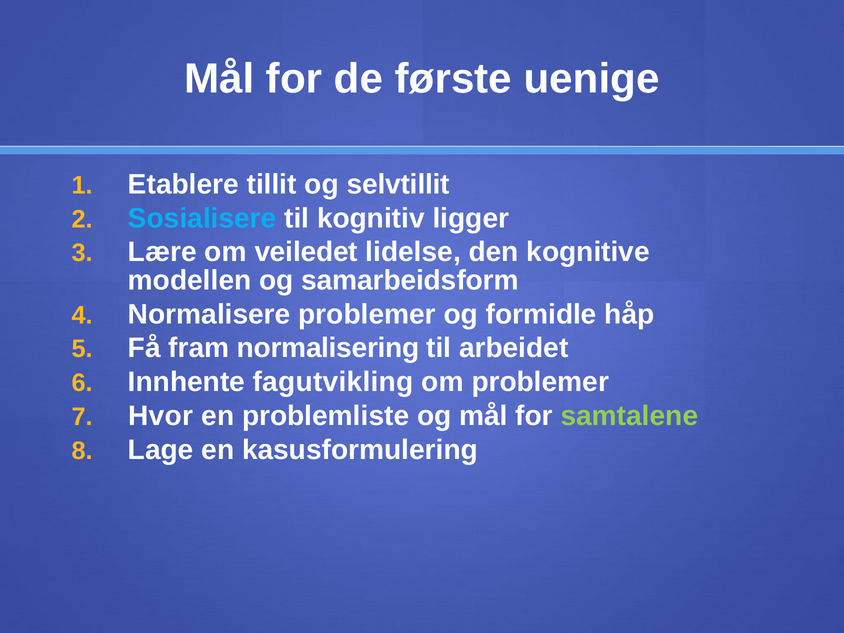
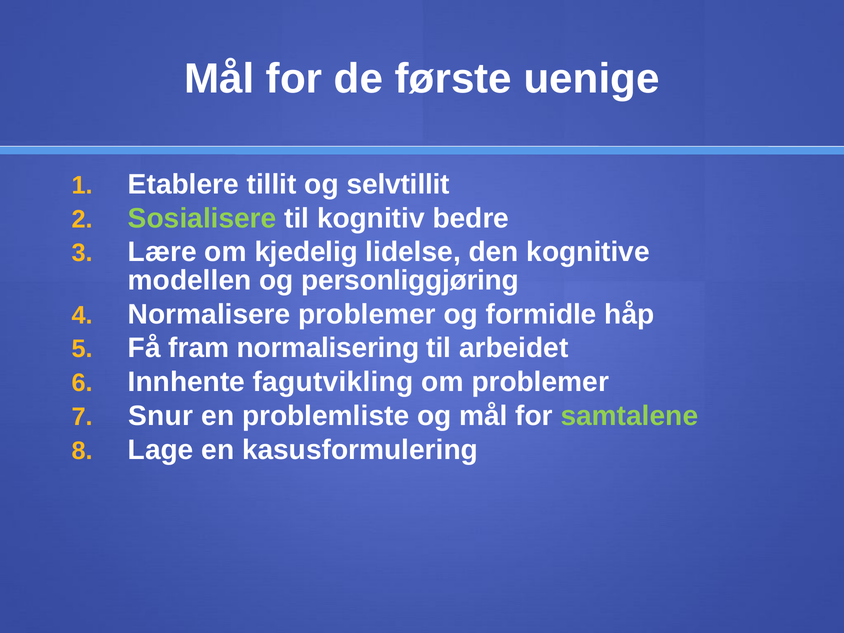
Sosialisere colour: light blue -> light green
ligger: ligger -> bedre
veiledet: veiledet -> kjedelig
samarbeidsform: samarbeidsform -> personliggjøring
Hvor: Hvor -> Snur
